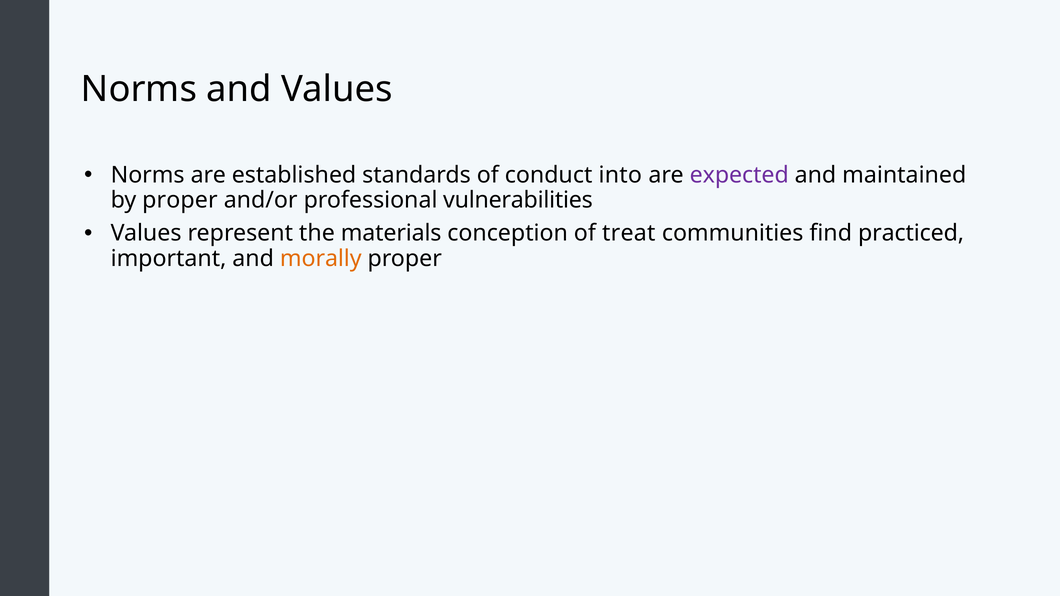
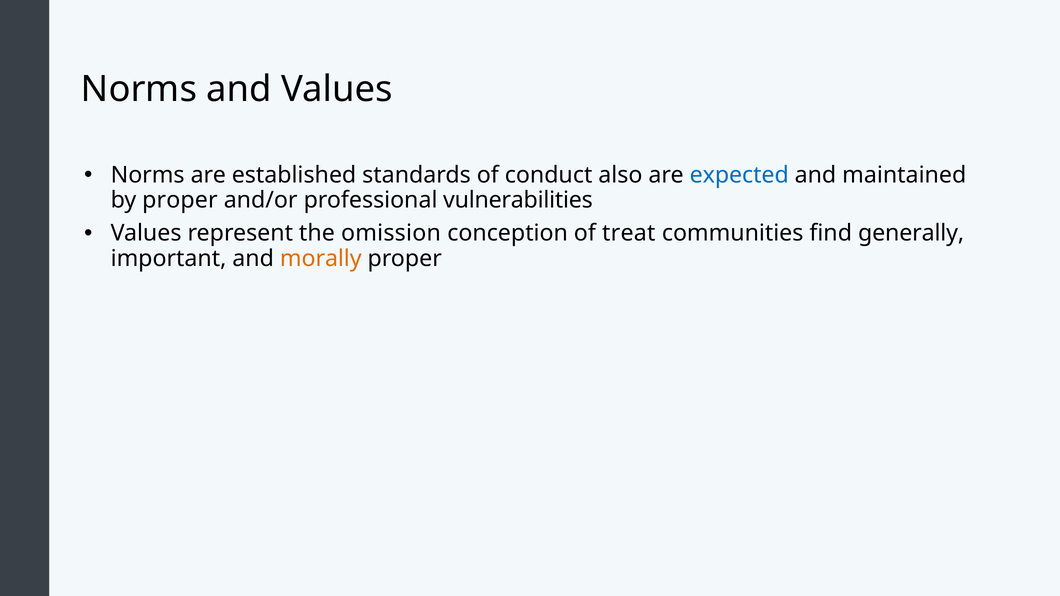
into: into -> also
expected colour: purple -> blue
materials: materials -> omission
practiced: practiced -> generally
